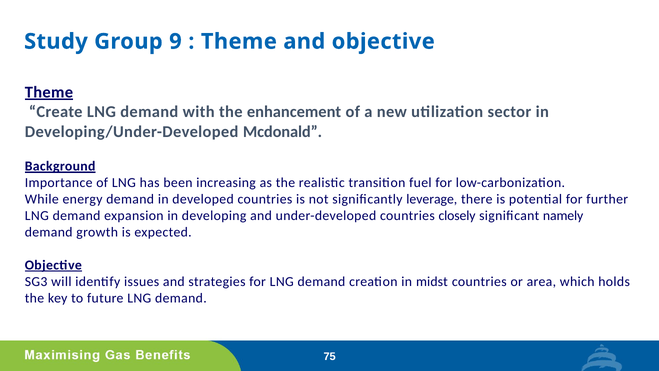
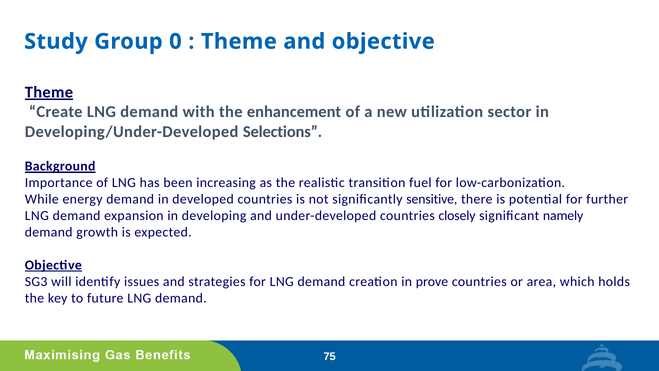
9: 9 -> 0
Mcdonald: Mcdonald -> Selections
leverage: leverage -> sensitive
midst: midst -> prove
